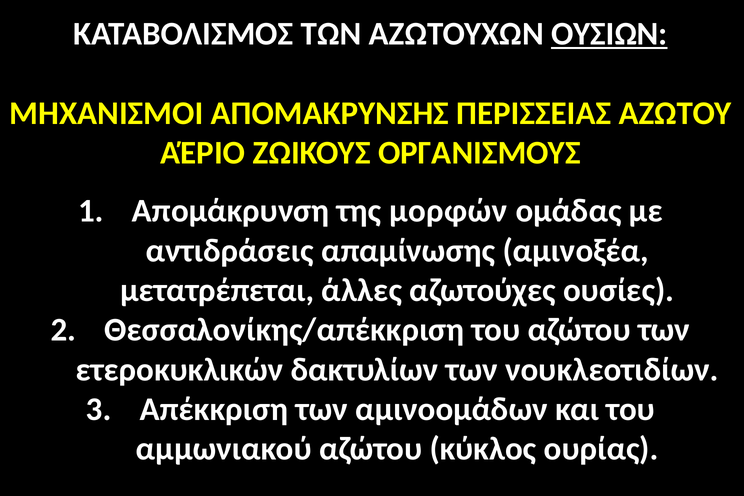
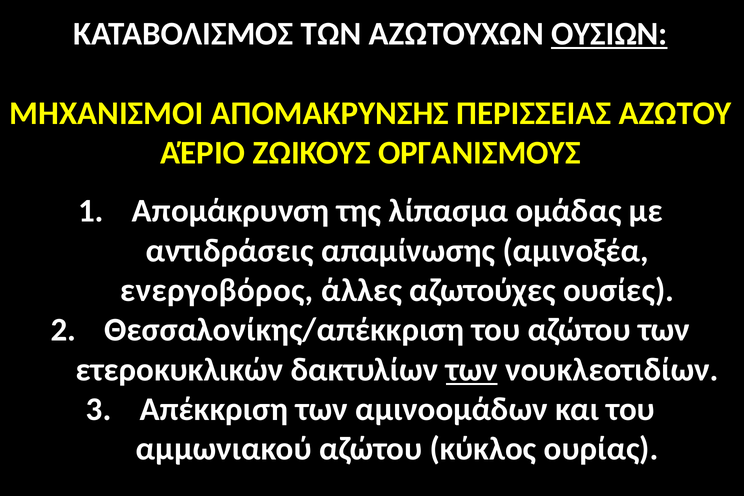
μορφών: μορφών -> λίπασμα
μετατρέπεται: μετατρέπεται -> ενεργοβόρος
των at (472, 370) underline: none -> present
